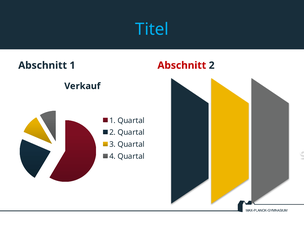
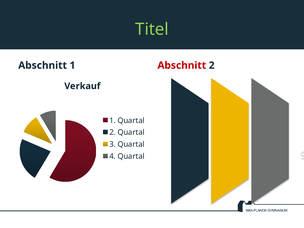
Titel colour: light blue -> light green
